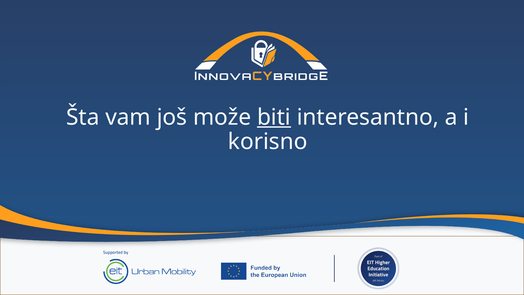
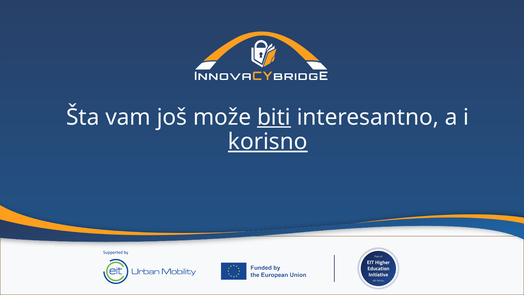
korisno underline: none -> present
